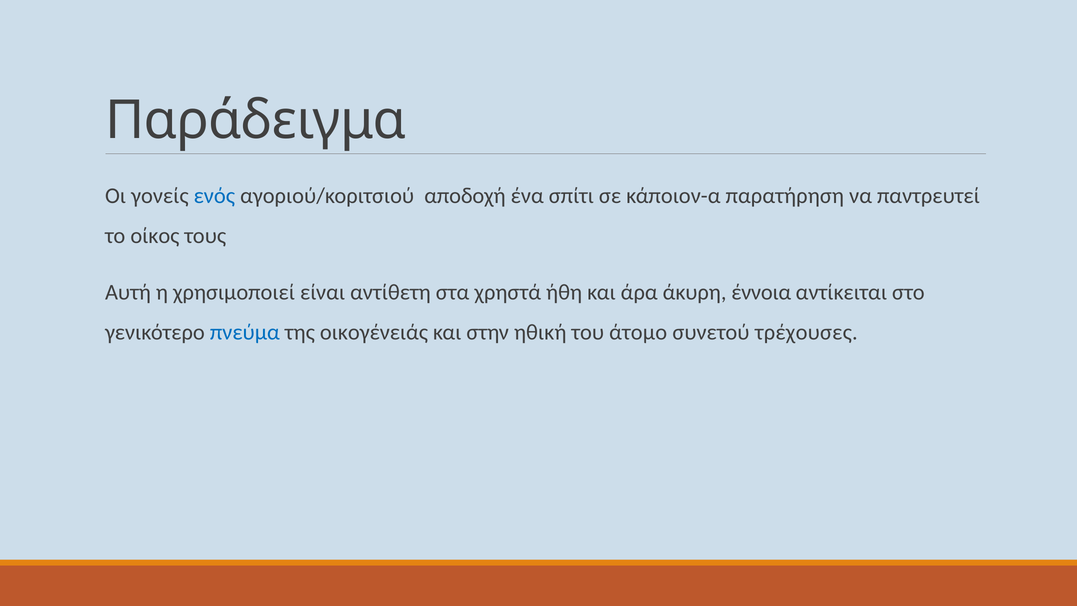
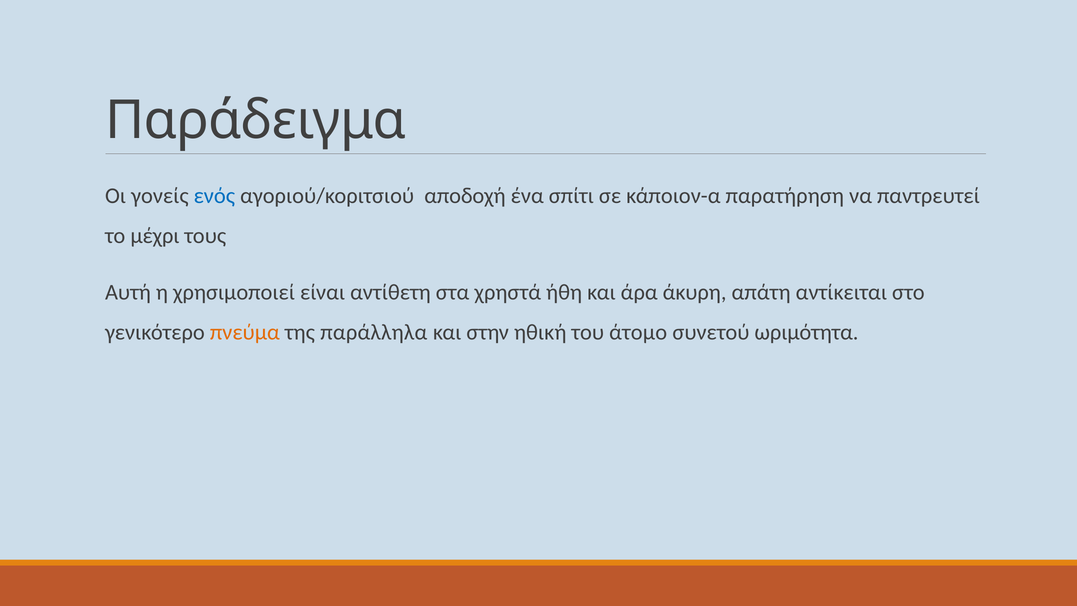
οίκος: οίκος -> μέχρι
έννοια: έννοια -> απάτη
πνεύμα colour: blue -> orange
οικογένειάς: οικογένειάς -> παράλληλα
τρέχουσες: τρέχουσες -> ωριμότητα
